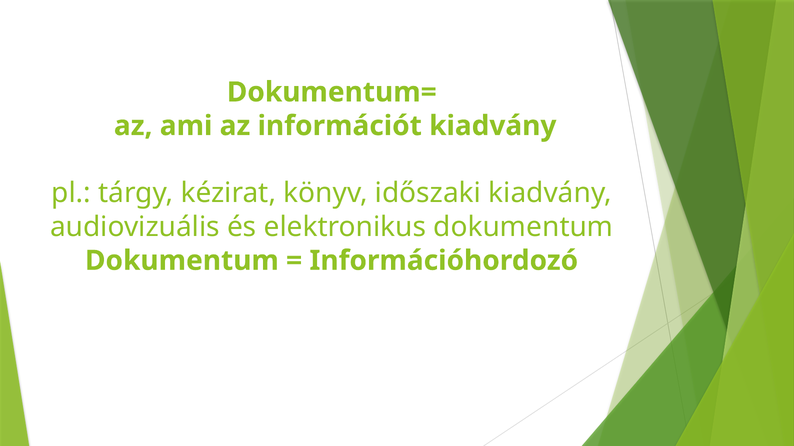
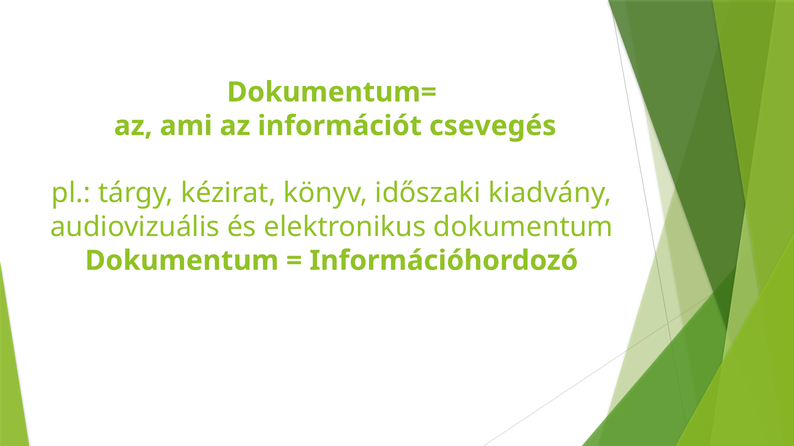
információt kiadvány: kiadvány -> csevegés
